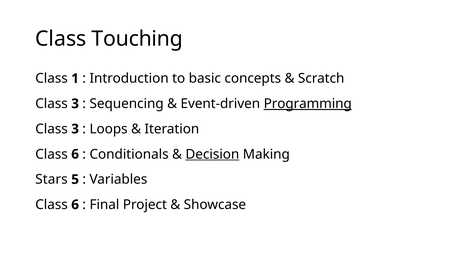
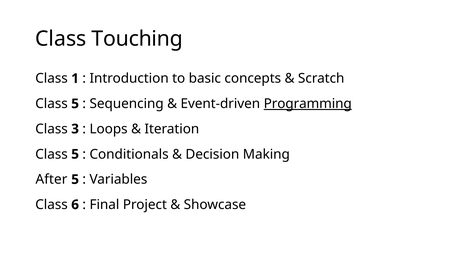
3 at (75, 103): 3 -> 5
6 at (75, 154): 6 -> 5
Decision underline: present -> none
Stars: Stars -> After
